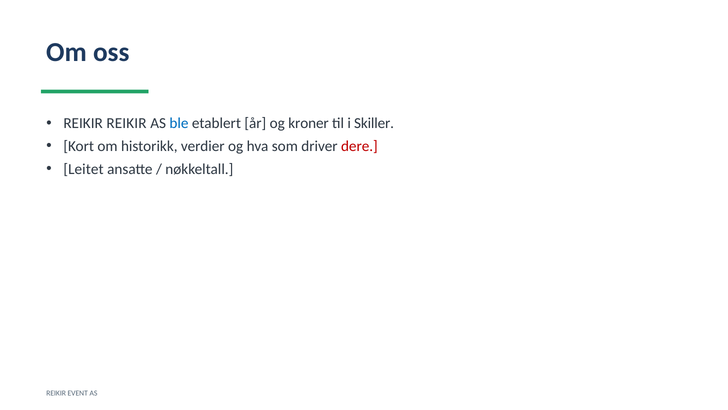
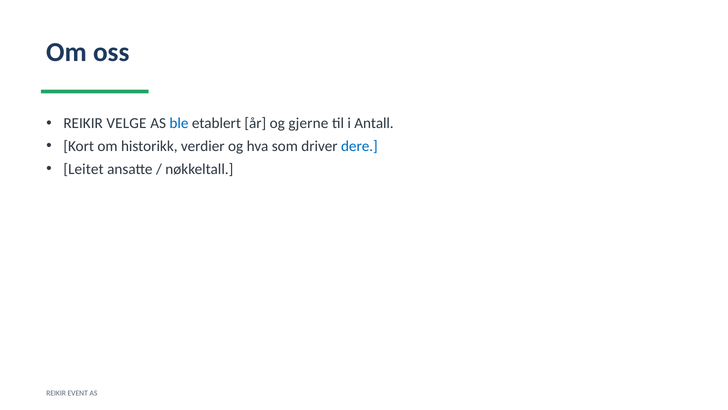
REIKIR REIKIR: REIKIR -> VELGE
kroner: kroner -> gjerne
Skiller: Skiller -> Antall
dere colour: red -> blue
